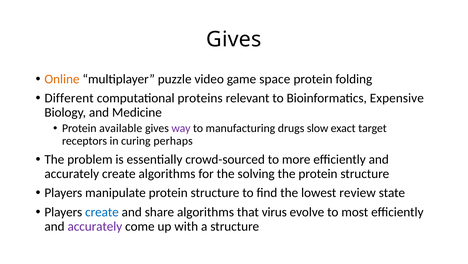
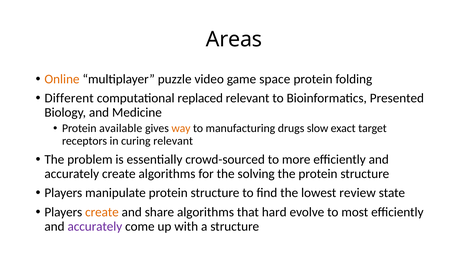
Gives at (234, 39): Gives -> Areas
proteins: proteins -> replaced
Expensive: Expensive -> Presented
way colour: purple -> orange
curing perhaps: perhaps -> relevant
create at (102, 211) colour: blue -> orange
virus: virus -> hard
